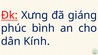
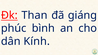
Xưng: Xưng -> Than
